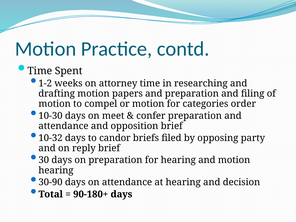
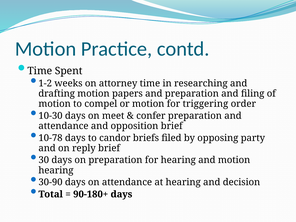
categories: categories -> triggering
10-32: 10-32 -> 10-78
